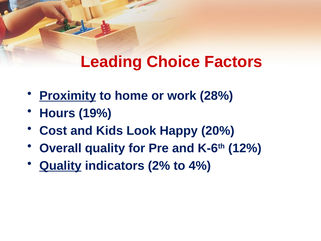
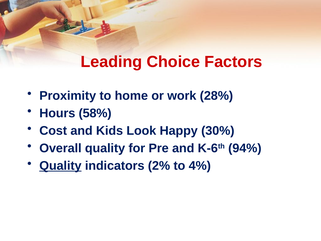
Proximity underline: present -> none
19%: 19% -> 58%
20%: 20% -> 30%
12%: 12% -> 94%
